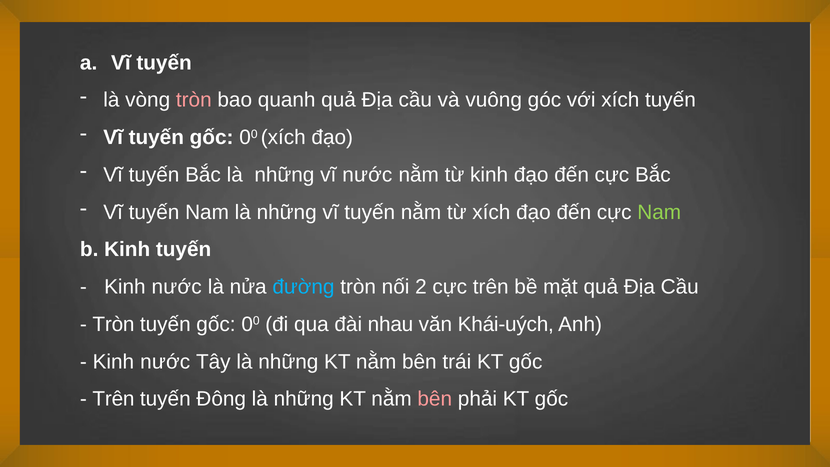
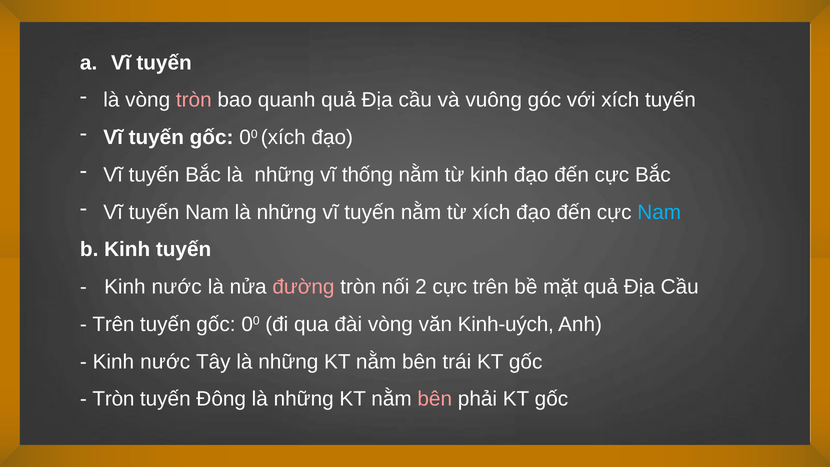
vĩ nước: nước -> thống
Nam at (659, 212) colour: light green -> light blue
đường colour: light blue -> pink
Tròn at (113, 324): Tròn -> Trên
đài nhau: nhau -> vòng
Khái-uých: Khái-uých -> Kinh-uých
Trên at (113, 399): Trên -> Tròn
